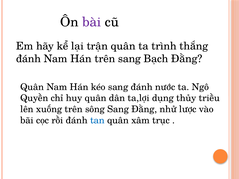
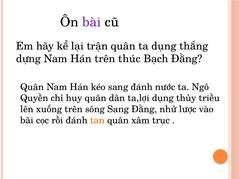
ta trình: trình -> dụng
đánh at (28, 59): đánh -> dựng
trên sang: sang -> thúc
tan colour: blue -> orange
